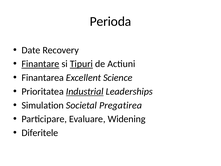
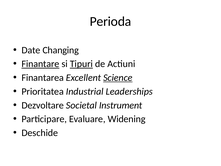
Recovery: Recovery -> Changing
Science underline: none -> present
Industrial underline: present -> none
Simulation: Simulation -> Dezvoltare
Pregatirea: Pregatirea -> Instrument
Diferitele: Diferitele -> Deschide
